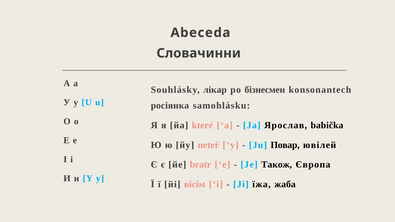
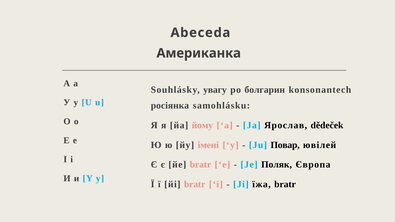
Словачинни: Словачинни -> Американка
лікар: лікар -> увагу
бізнесмен: бізнесмен -> болгарин
které: které -> йому
babička: babička -> dědeček
neteř: neteř -> імені
Також: Також -> Поляк
йі вісім: вісім -> bratr
їжа жаба: жаба -> bratr
